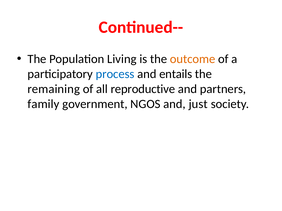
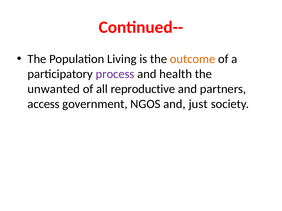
process colour: blue -> purple
entails: entails -> health
remaining: remaining -> unwanted
family: family -> access
